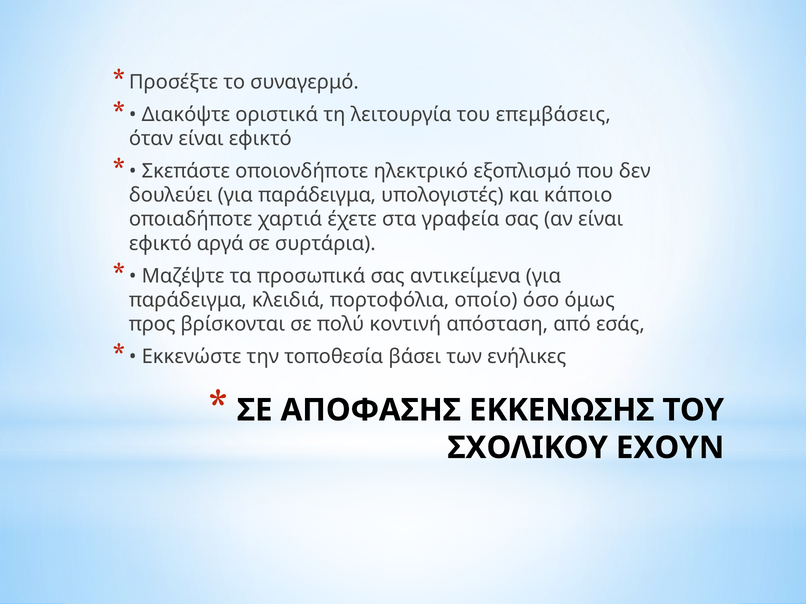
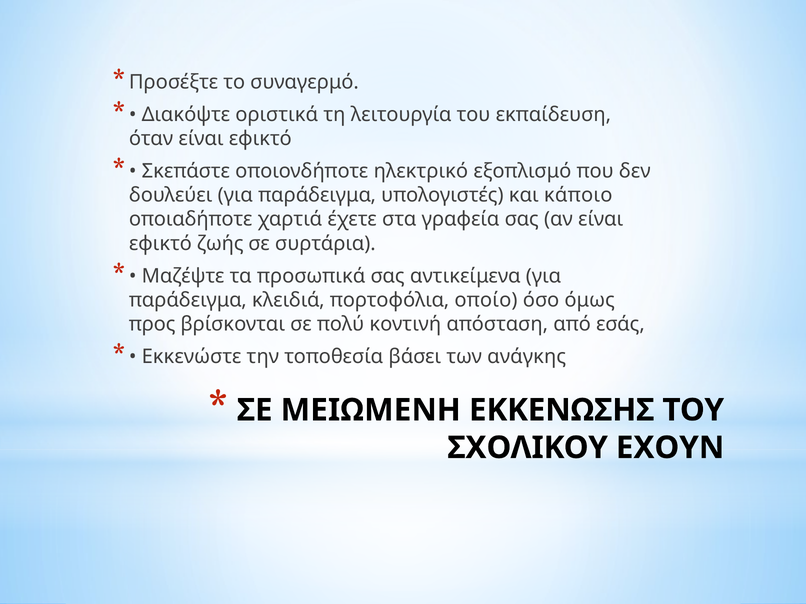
επεμβάσεις: επεμβάσεις -> εκπαίδευση
αργά: αργά -> ζωής
ενήλικες: ενήλικες -> ανάγκης
ΑΠΟΦΑΣΗΣ: ΑΠΟΦΑΣΗΣ -> ΜΕΙΩΜΕΝΗ
